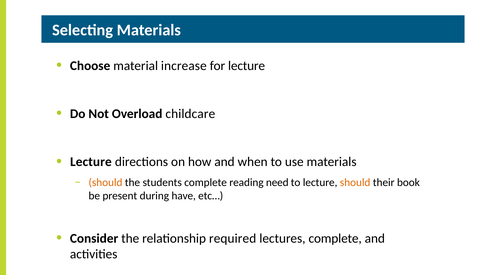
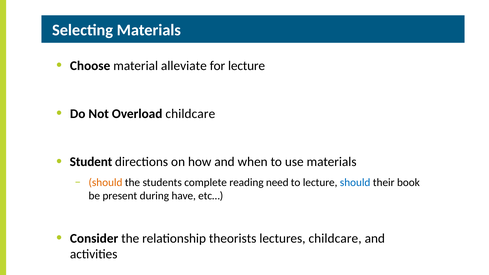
increase: increase -> alleviate
Lecture at (91, 162): Lecture -> Student
should at (355, 182) colour: orange -> blue
required: required -> theorists
lectures complete: complete -> childcare
